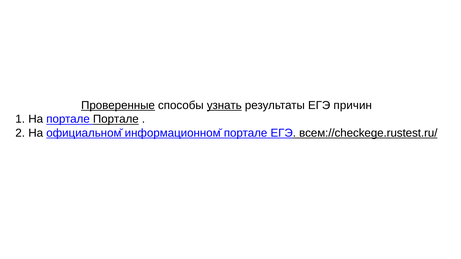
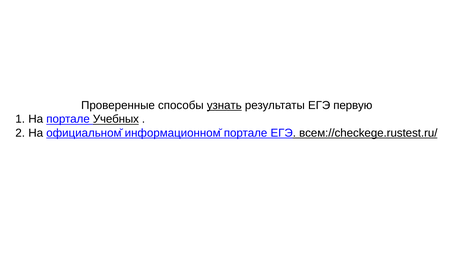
Проверенные underline: present -> none
причин: причин -> первую
портале Портале: Портале -> Учебных
